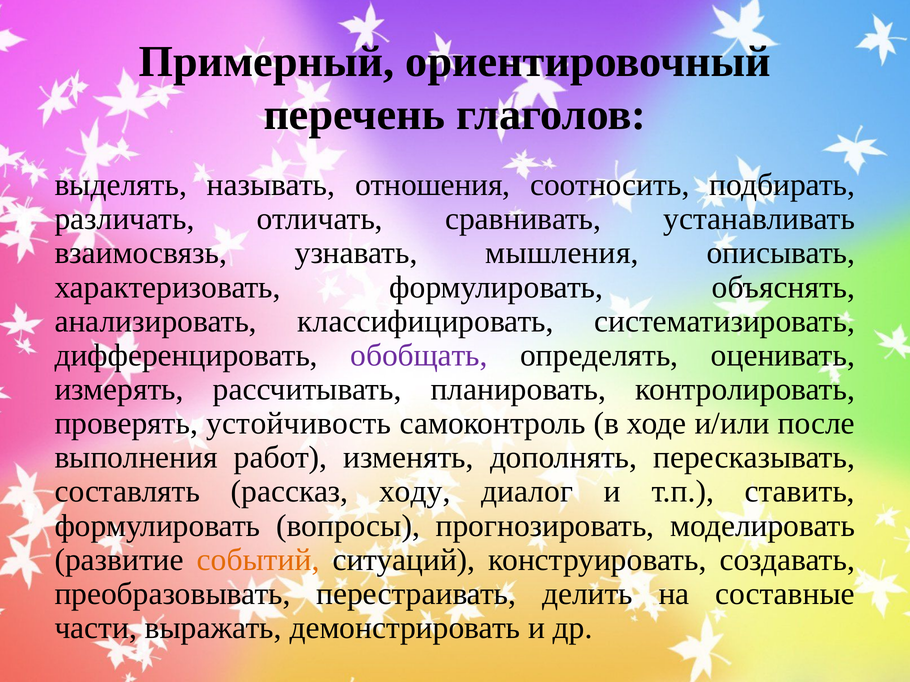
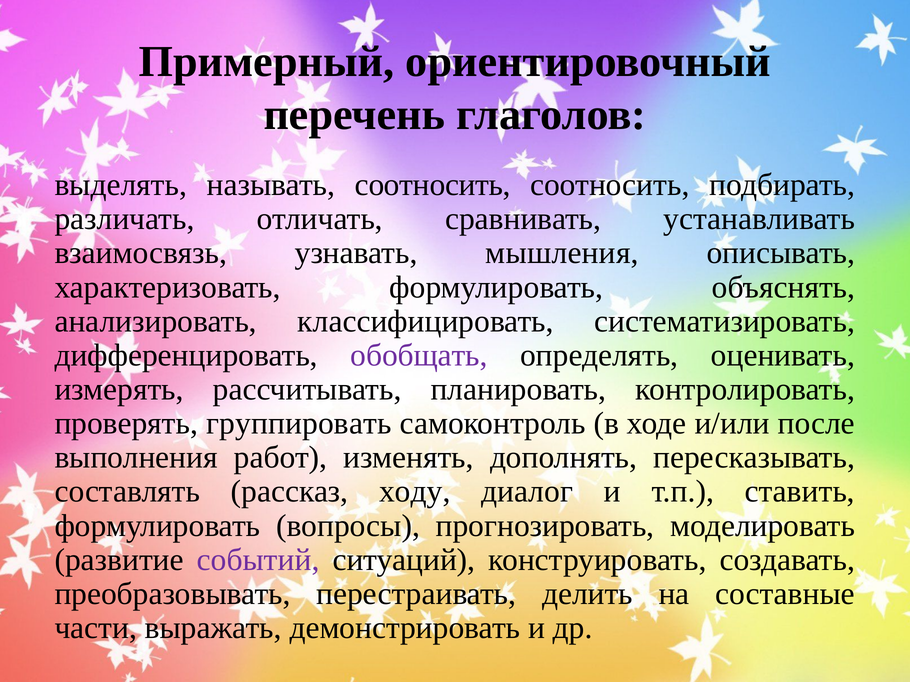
называть отношения: отношения -> соотносить
устойчивость: устойчивость -> группировать
событий colour: orange -> purple
